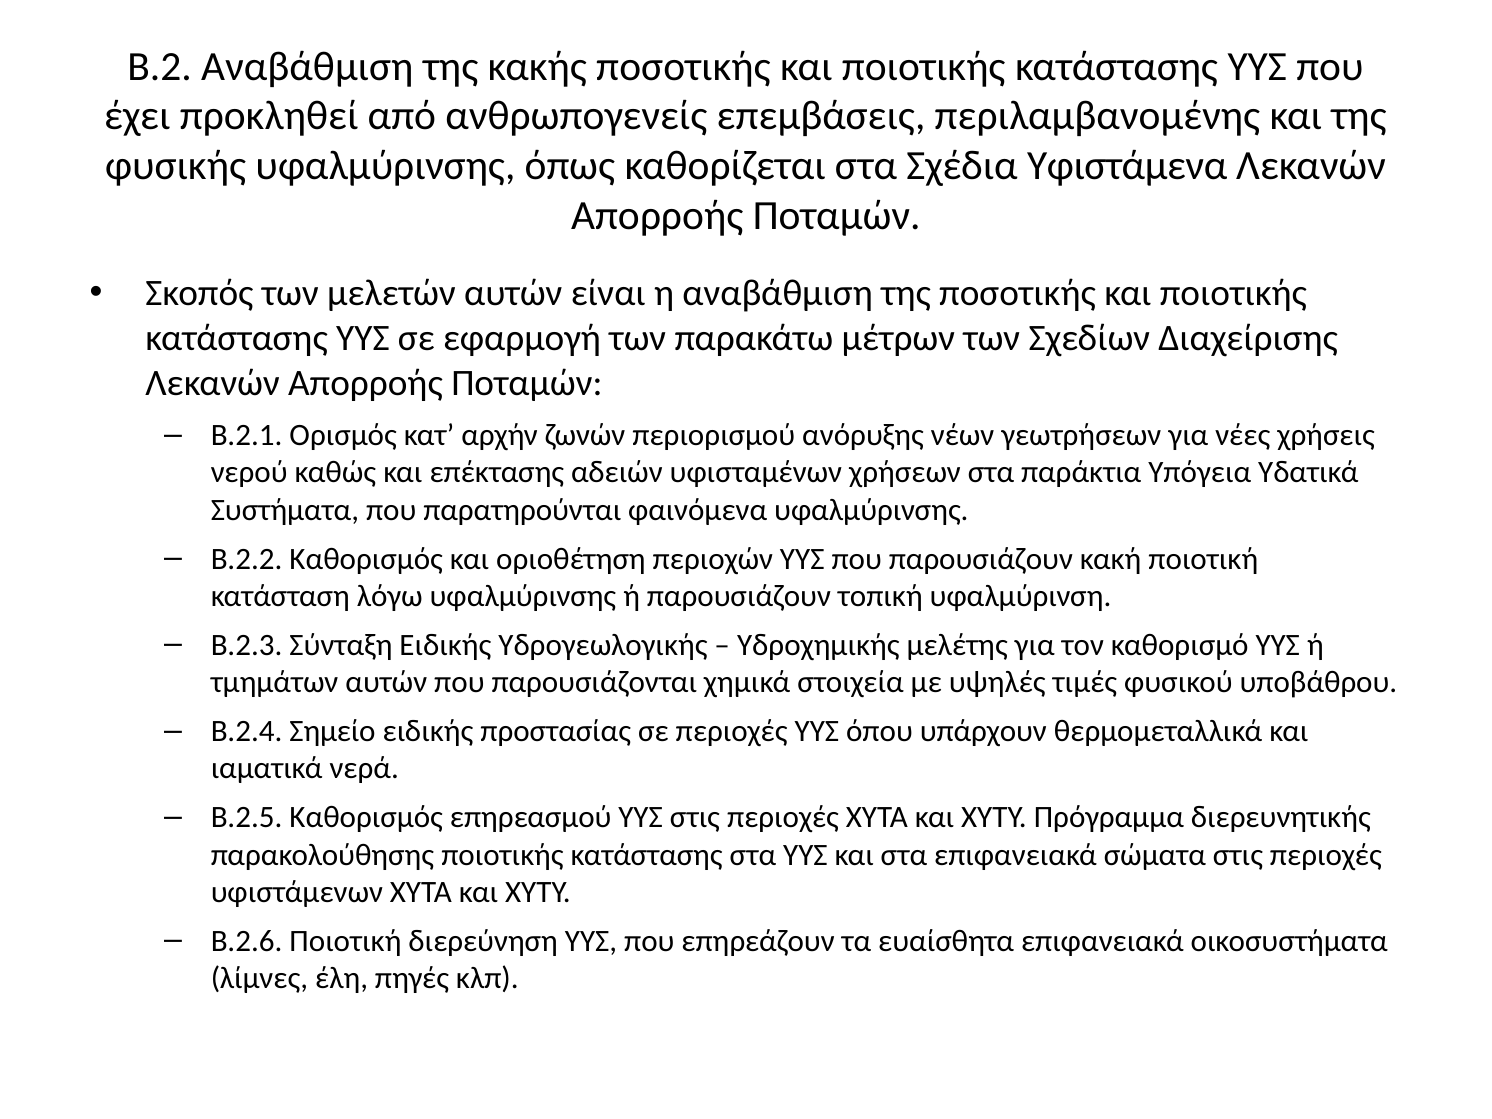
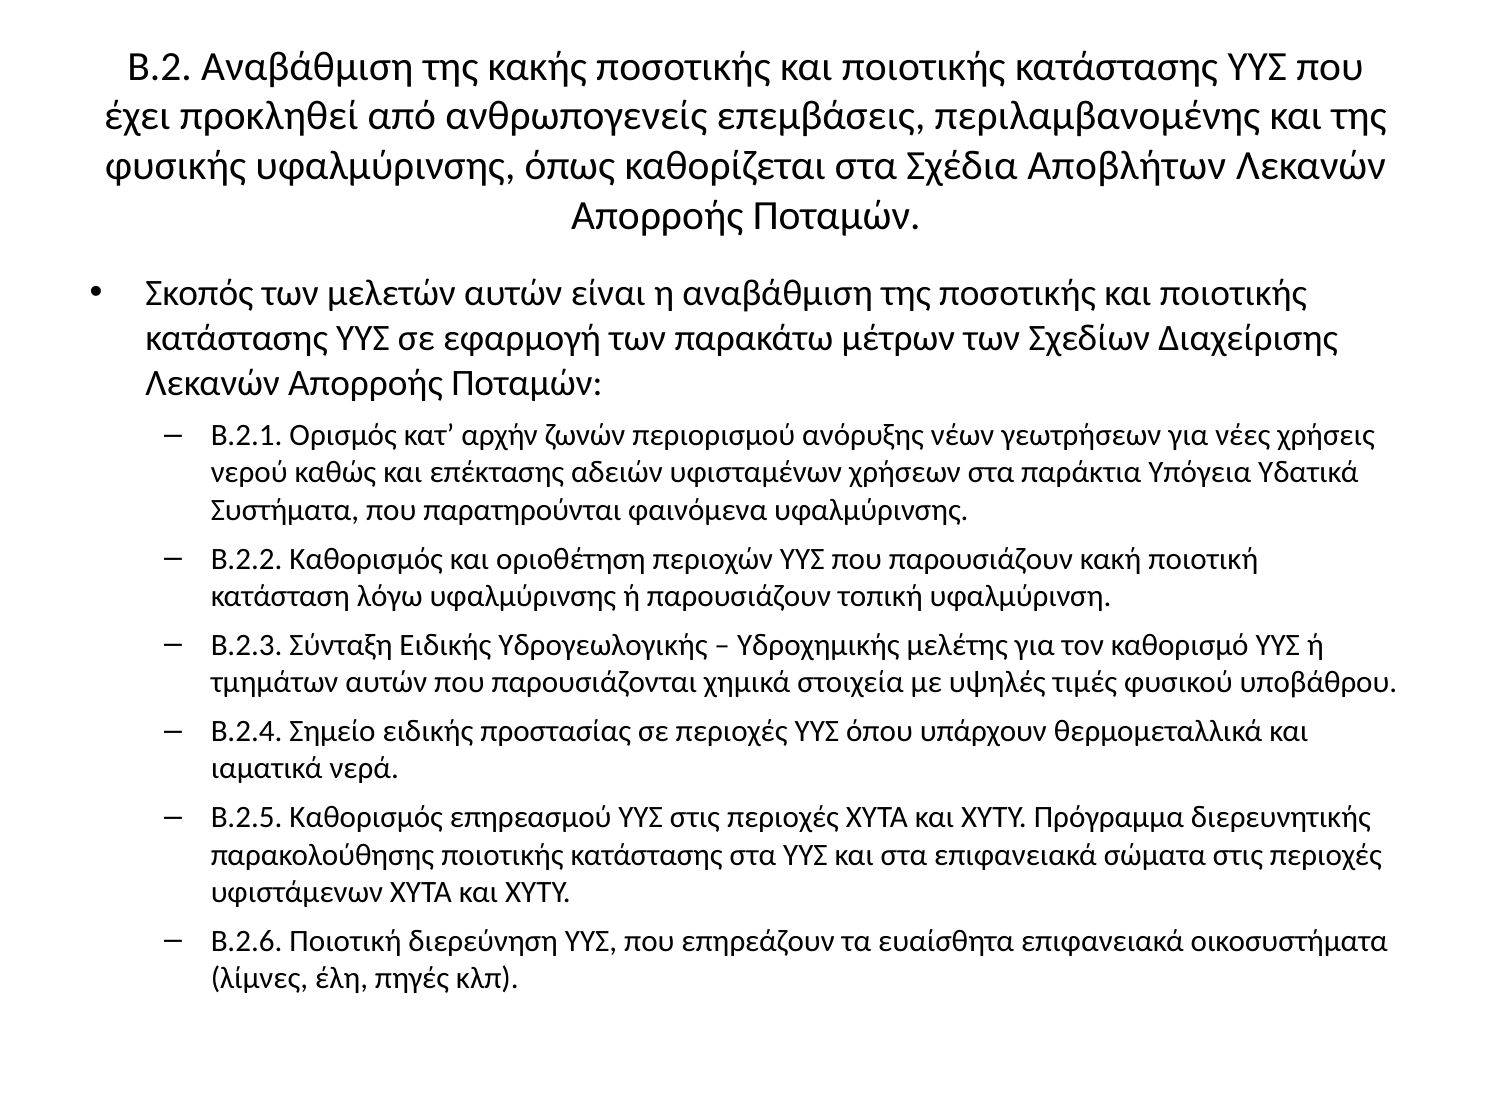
Υφιστάμενα: Υφιστάμενα -> Αποβλήτων
